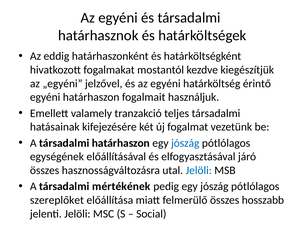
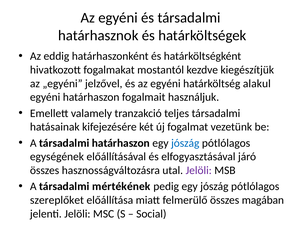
érintő: érintő -> alakul
Jelöli at (199, 170) colour: blue -> purple
hosszabb: hosszabb -> magában
